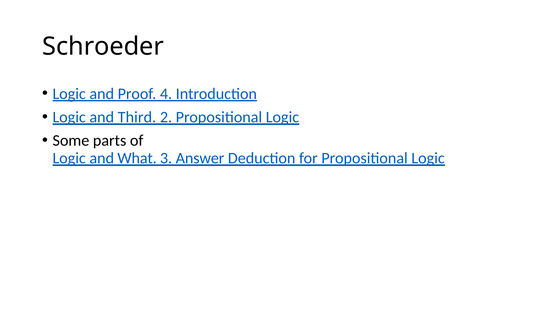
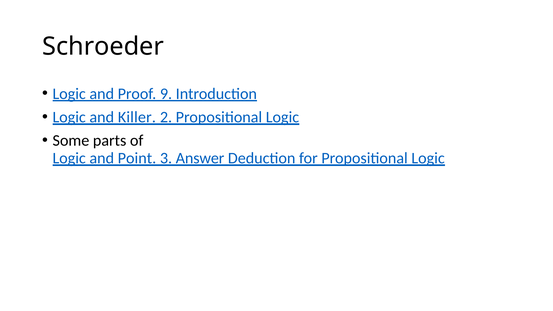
4: 4 -> 9
Third: Third -> Killer
What: What -> Point
